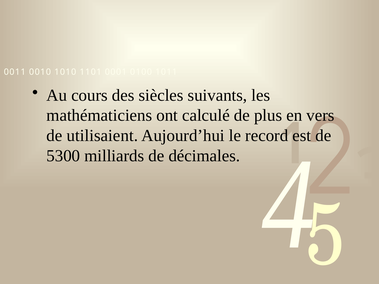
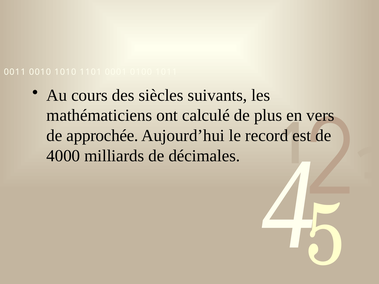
utilisaient: utilisaient -> approchée
5300: 5300 -> 4000
